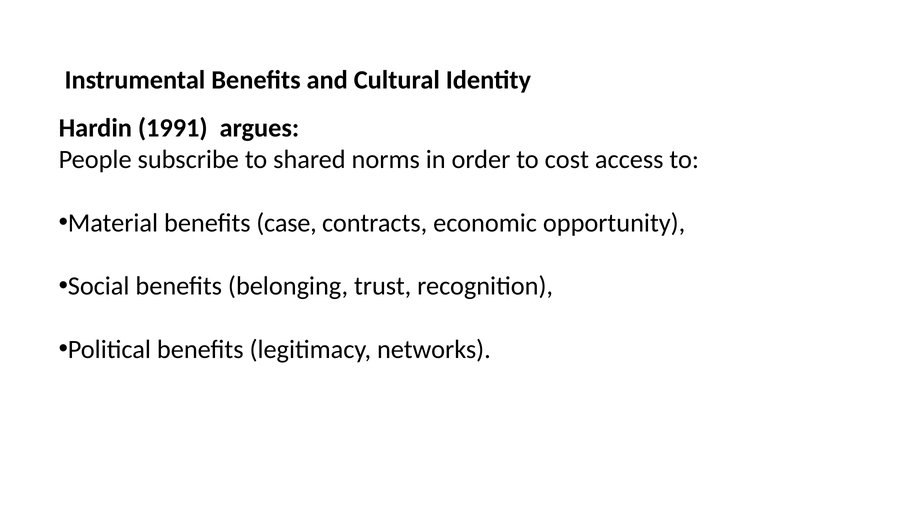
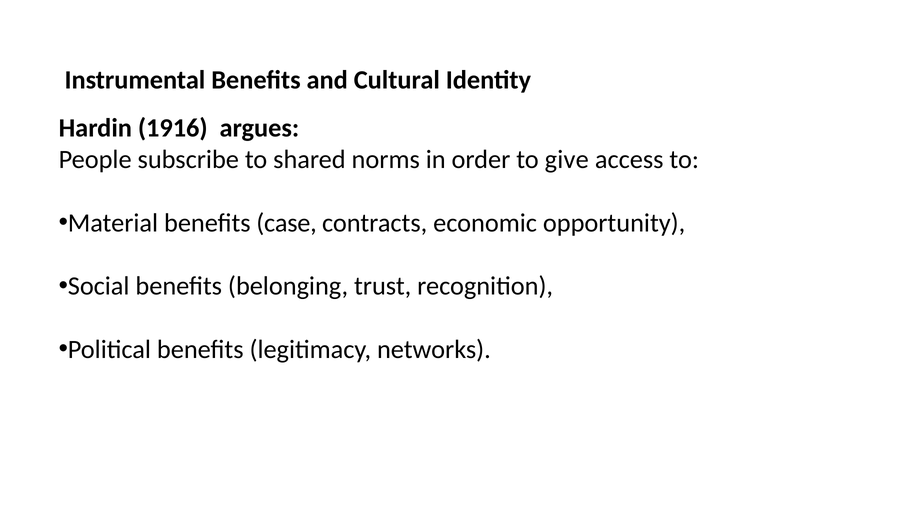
1991: 1991 -> 1916
cost: cost -> give
